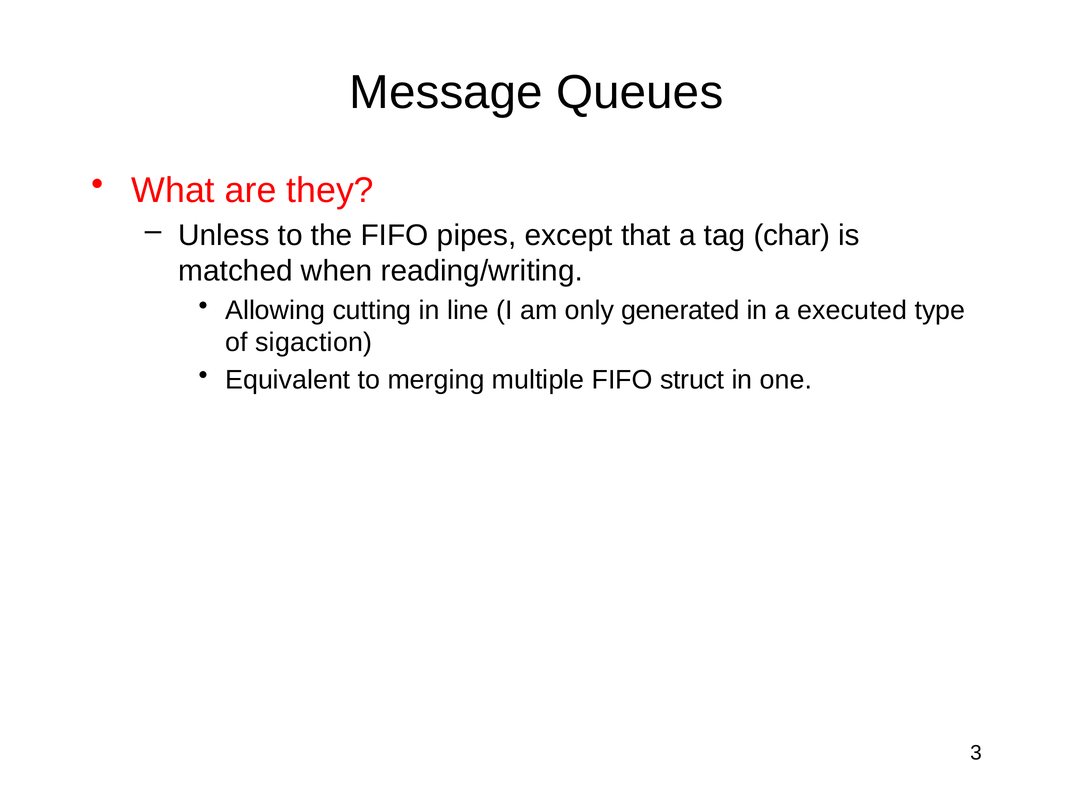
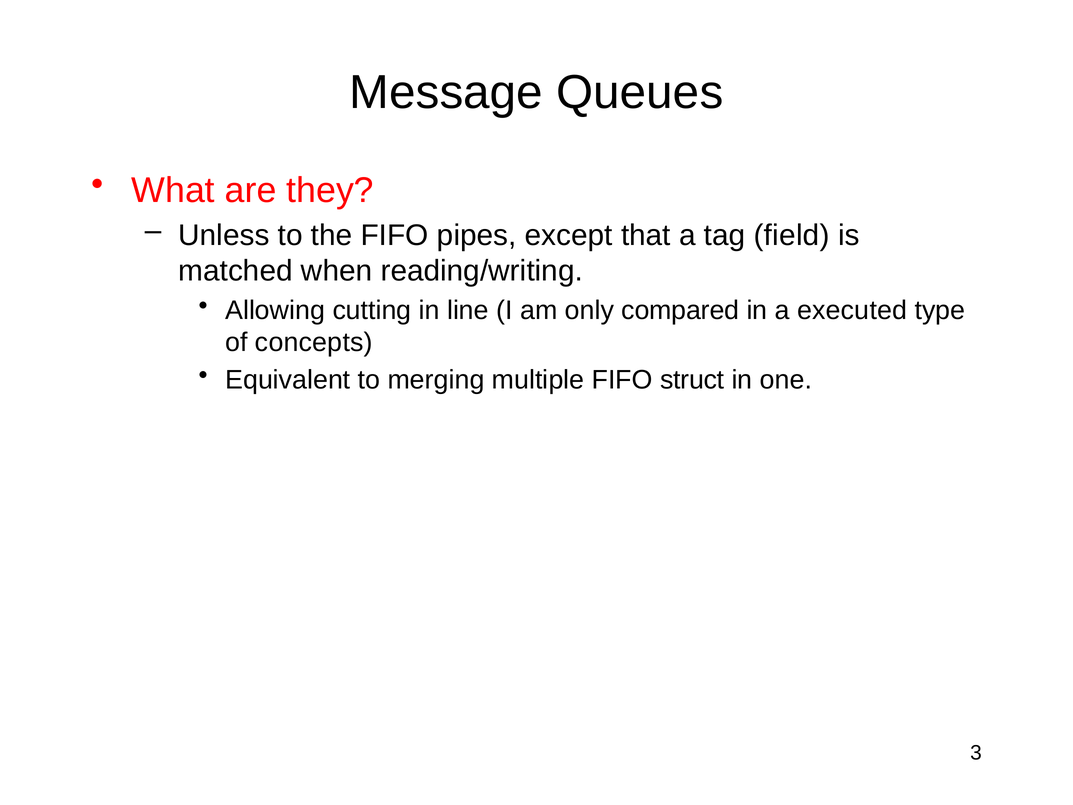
char: char -> field
generated: generated -> compared
sigaction: sigaction -> concepts
